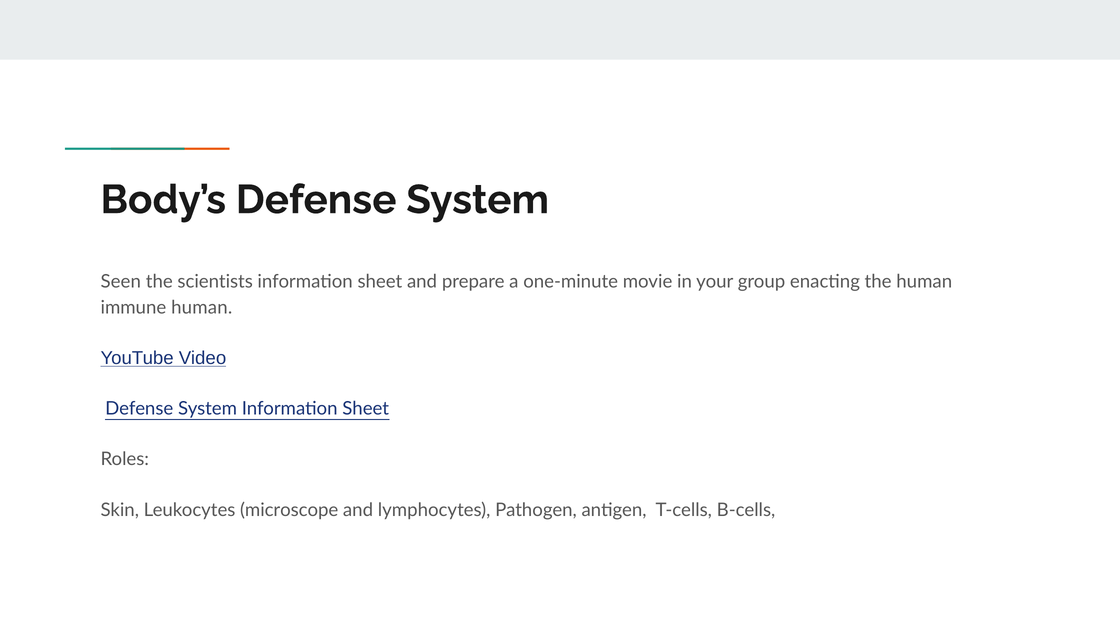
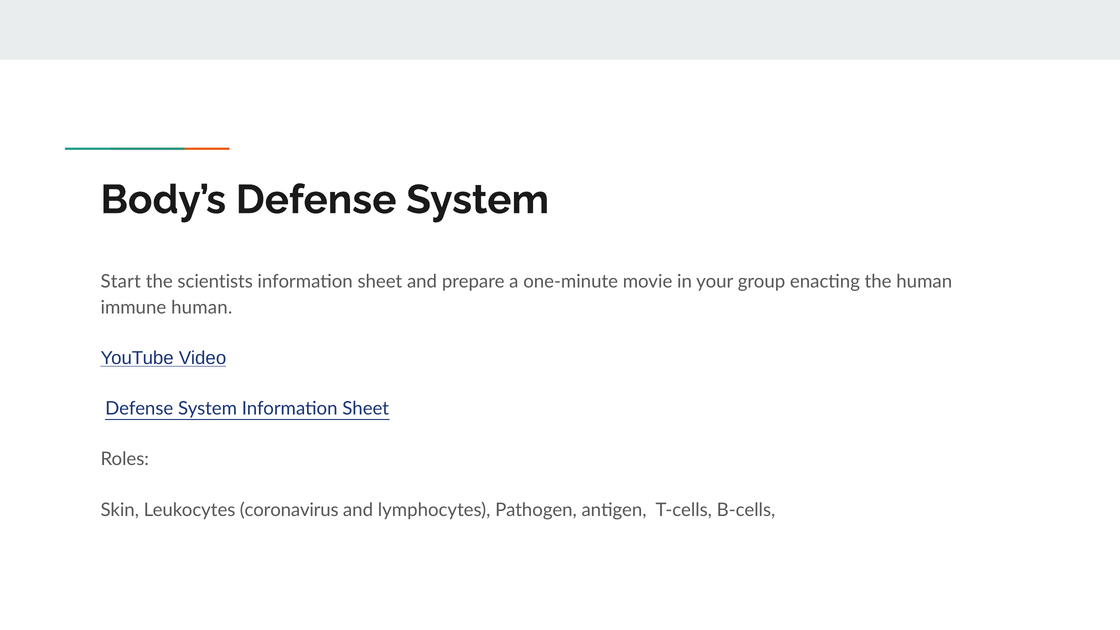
Seen: Seen -> Start
microscope: microscope -> coronavirus
